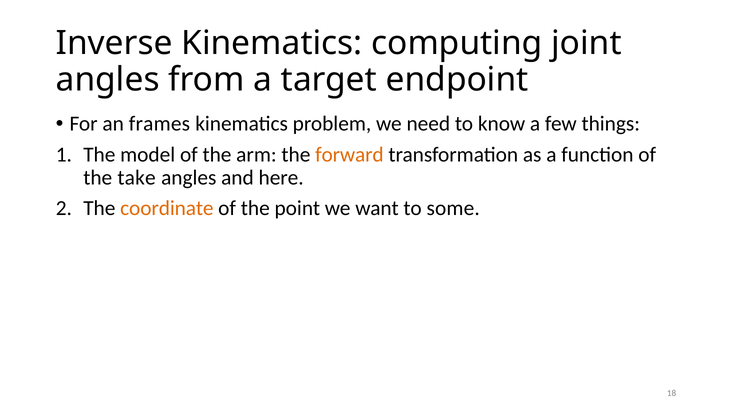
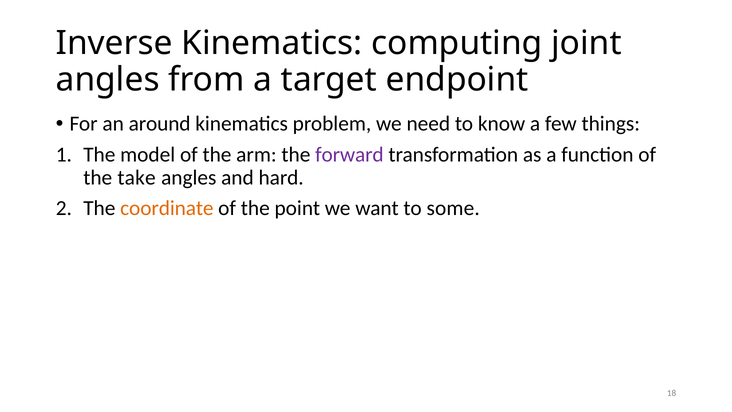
frames: frames -> around
forward colour: orange -> purple
here: here -> hard
